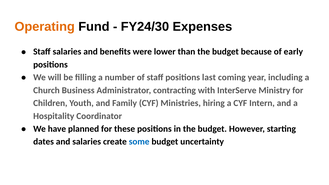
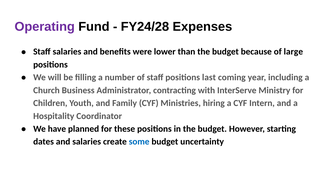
Operating colour: orange -> purple
FY24/30: FY24/30 -> FY24/28
early: early -> large
